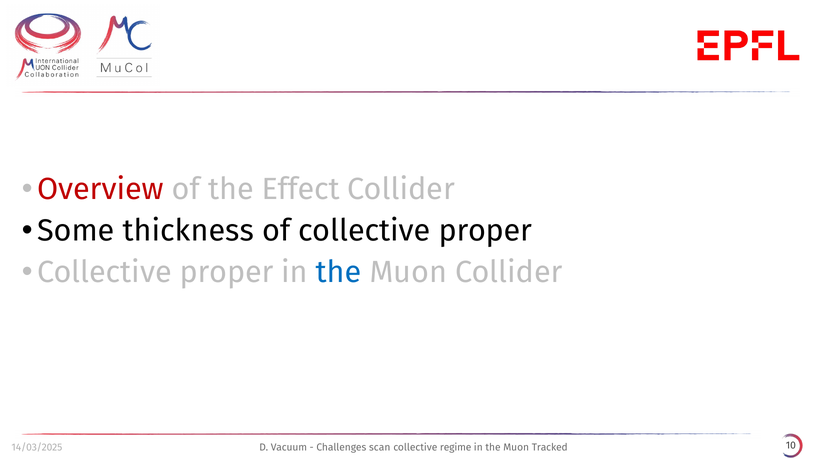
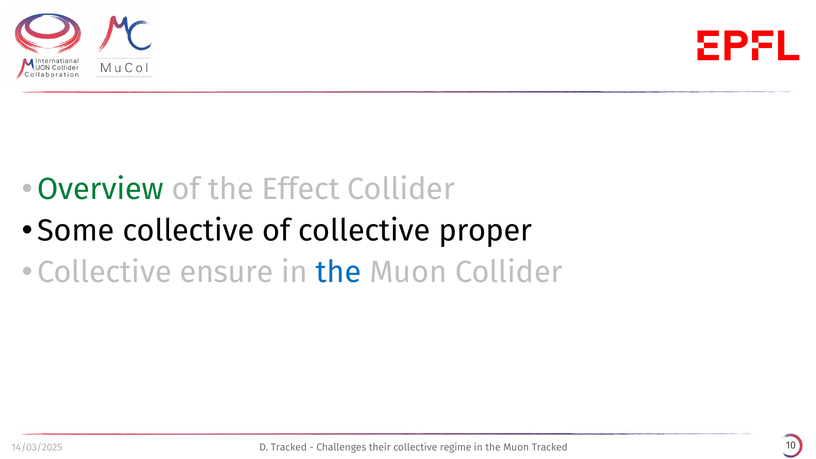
Overview colour: red -> green
Some thickness: thickness -> collective
proper at (227, 272): proper -> ensure
D Vacuum: Vacuum -> Tracked
scan: scan -> their
